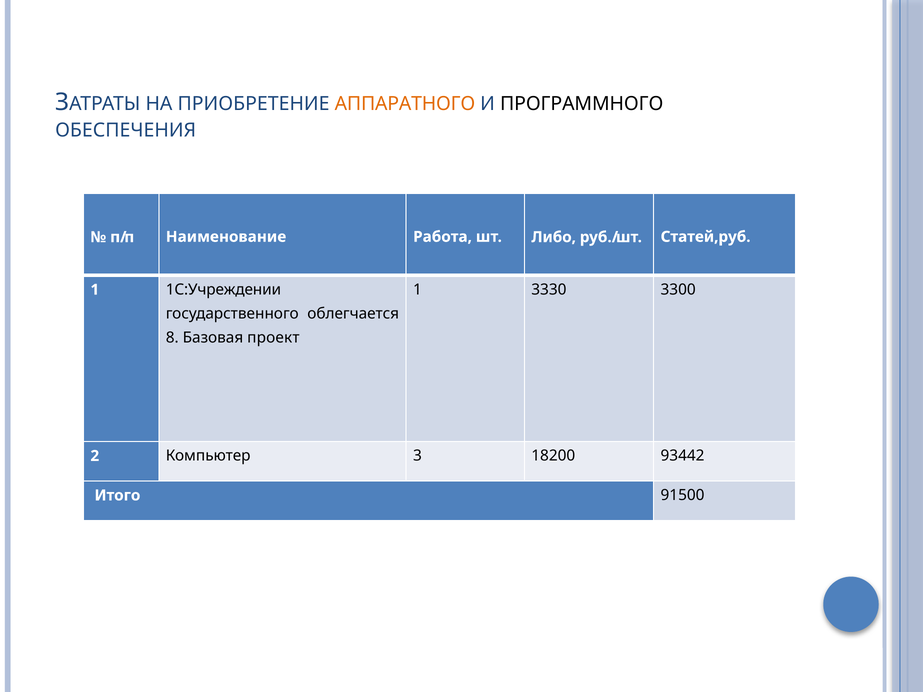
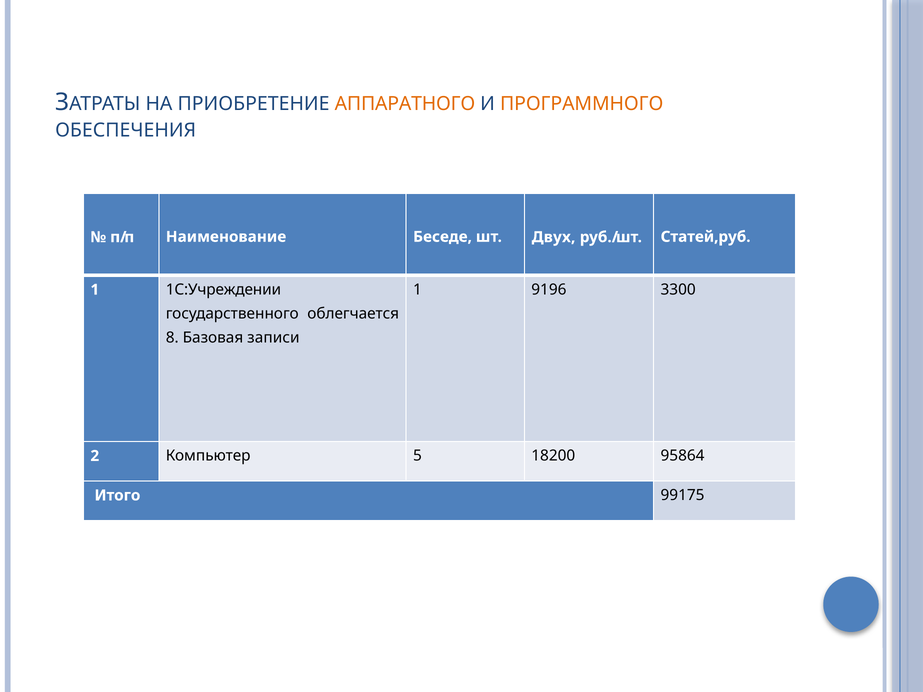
ПРОГРАММНОГО colour: black -> orange
Работа: Работа -> Беседе
Либо: Либо -> Двух
3330: 3330 -> 9196
проект: проект -> записи
3: 3 -> 5
93442: 93442 -> 95864
91500: 91500 -> 99175
